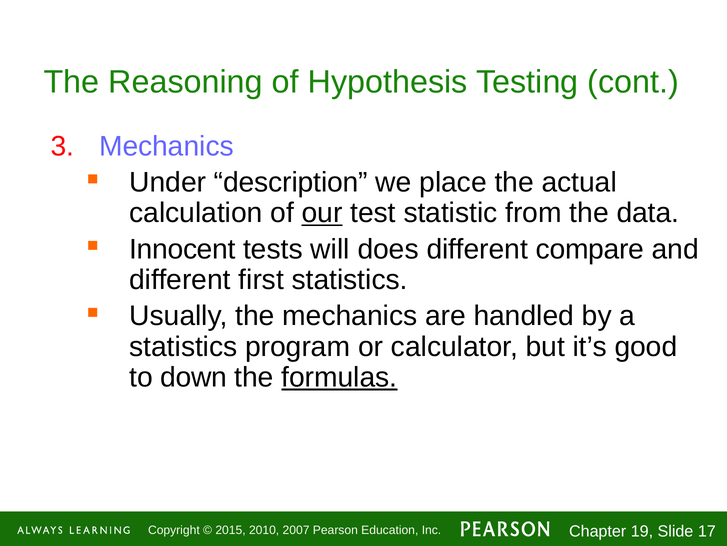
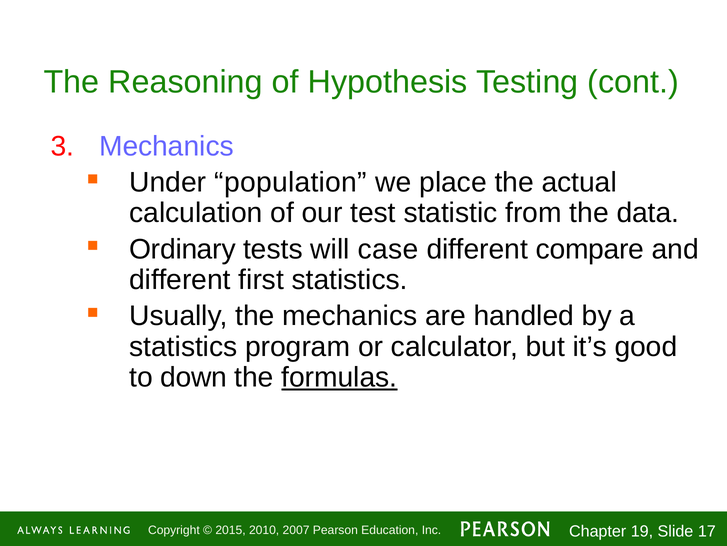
description: description -> population
our underline: present -> none
Innocent: Innocent -> Ordinary
does: does -> case
